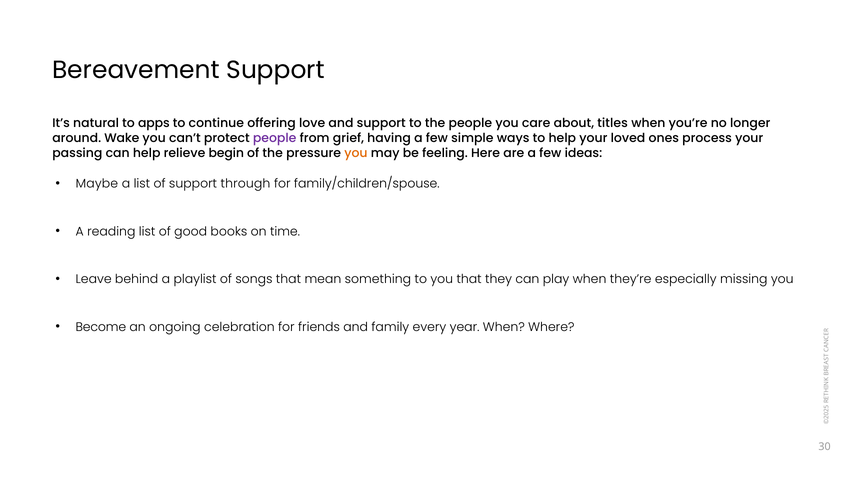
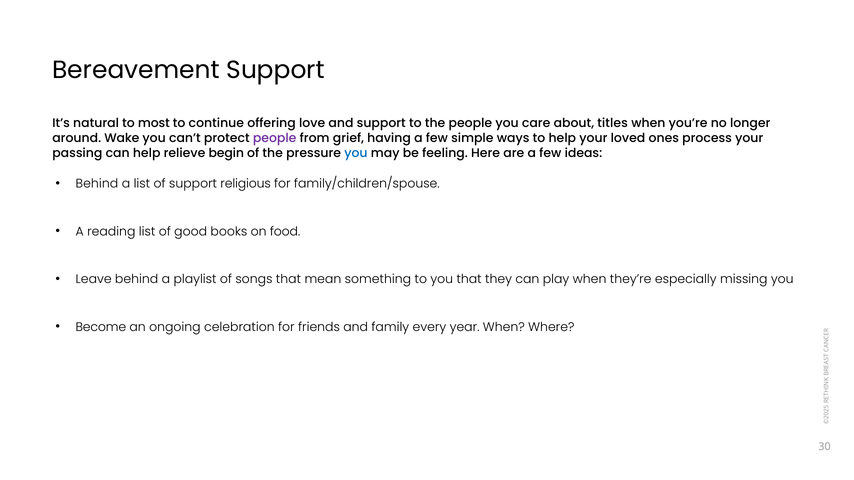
apps: apps -> most
you at (356, 153) colour: orange -> blue
Maybe at (97, 184): Maybe -> Behind
through: through -> religious
time: time -> food
